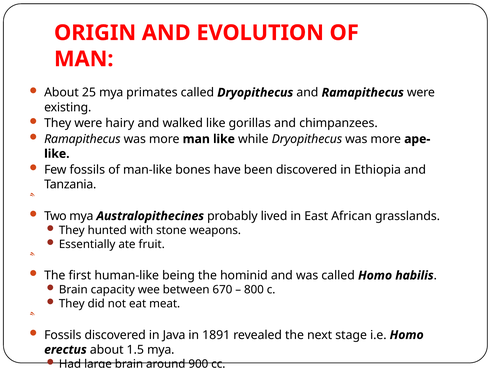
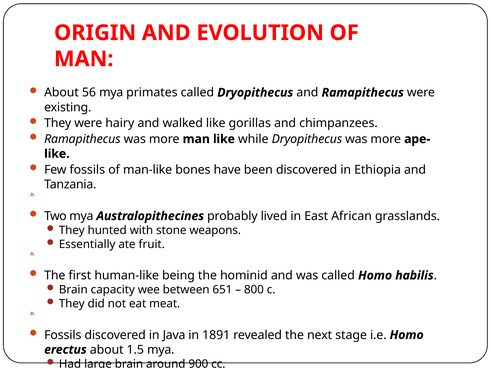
25: 25 -> 56
670: 670 -> 651
